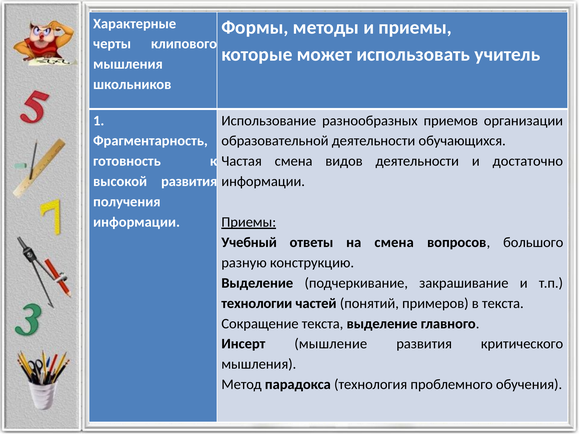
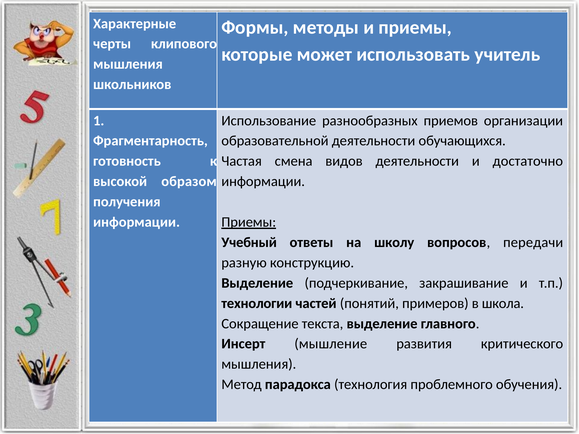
высокой развития: развития -> образом
на смена: смена -> школу
большого: большого -> передачи
в текста: текста -> школа
